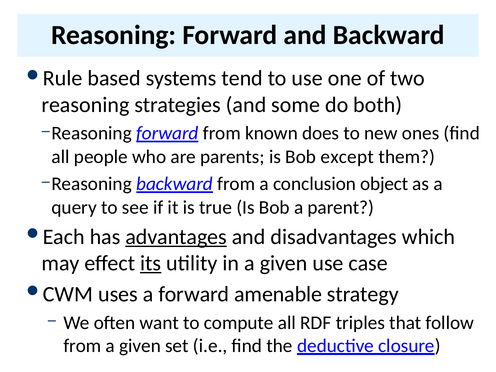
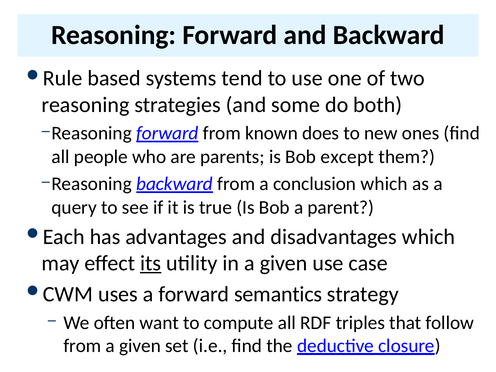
conclusion object: object -> which
advantages underline: present -> none
amenable: amenable -> semantics
